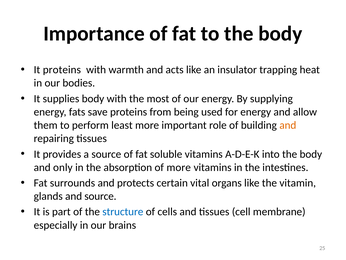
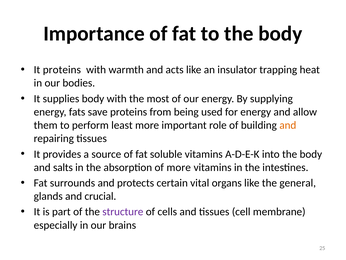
only: only -> salts
vitamin: vitamin -> general
and source: source -> crucial
structure colour: blue -> purple
